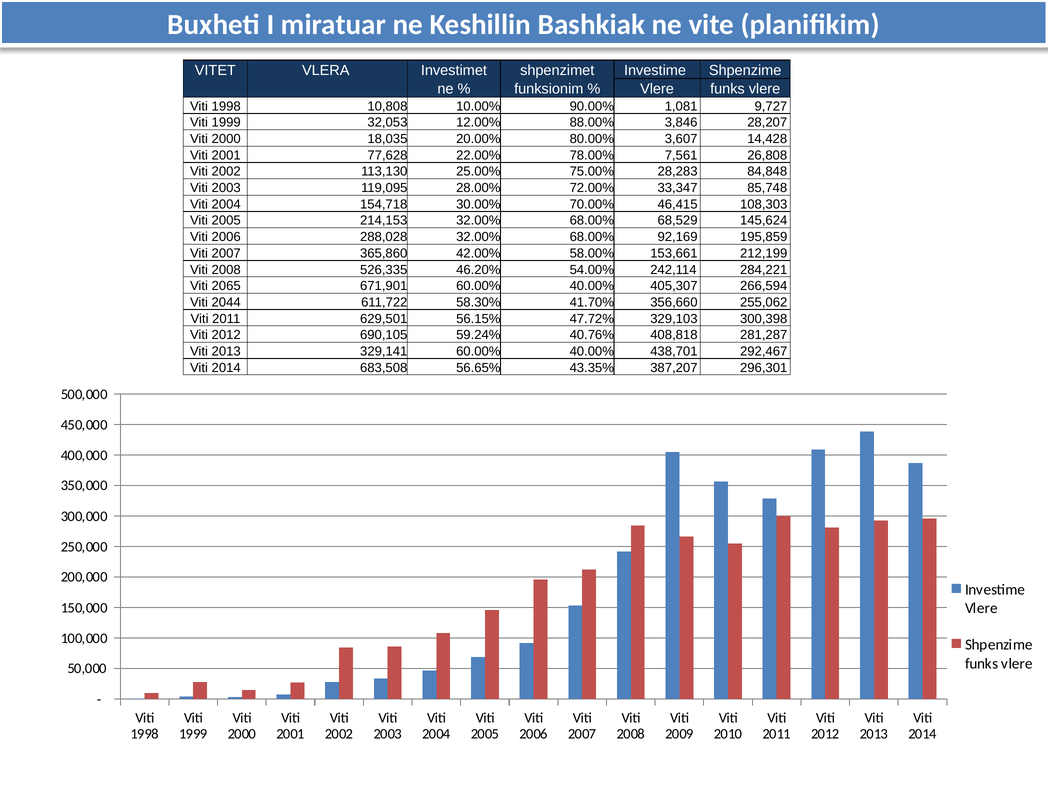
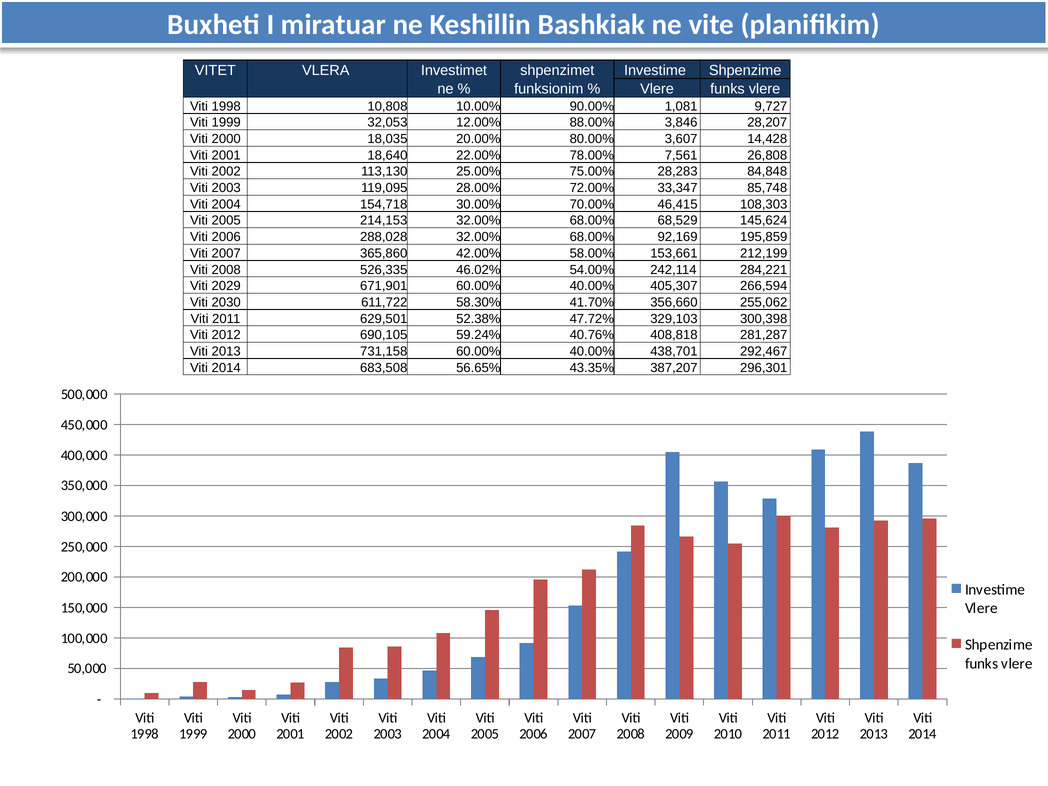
77,628: 77,628 -> 18,640
46.20%: 46.20% -> 46.02%
2065: 2065 -> 2029
2044: 2044 -> 2030
56.15%: 56.15% -> 52.38%
329,141: 329,141 -> 731,158
